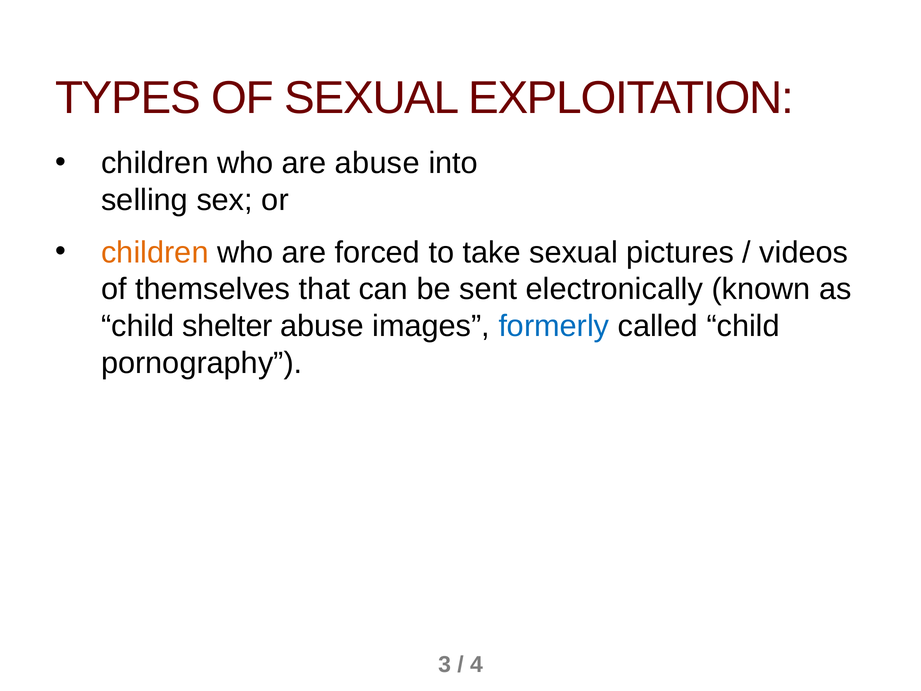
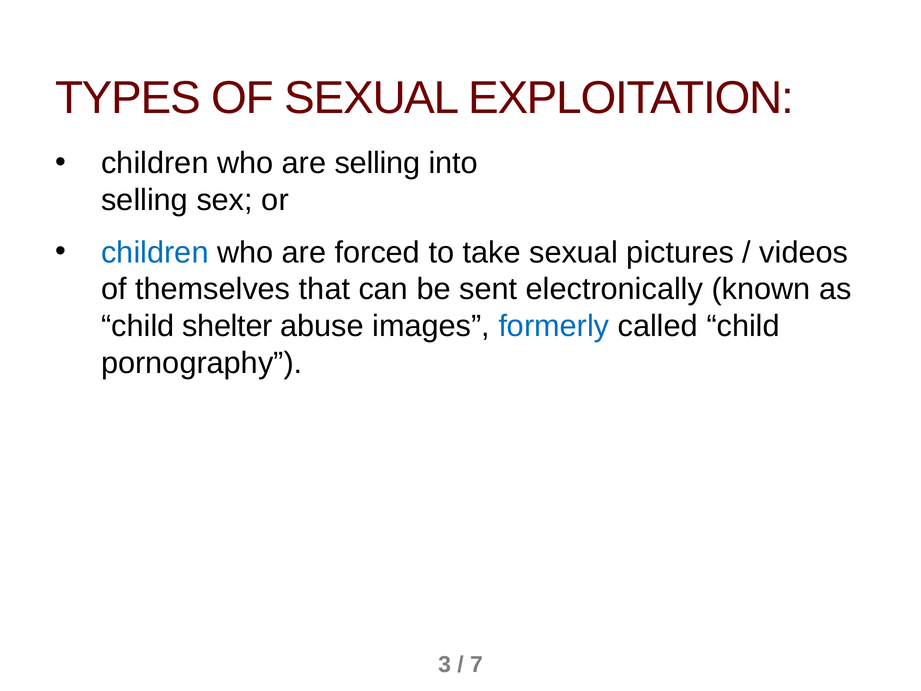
are abuse: abuse -> selling
children at (155, 252) colour: orange -> blue
4: 4 -> 7
